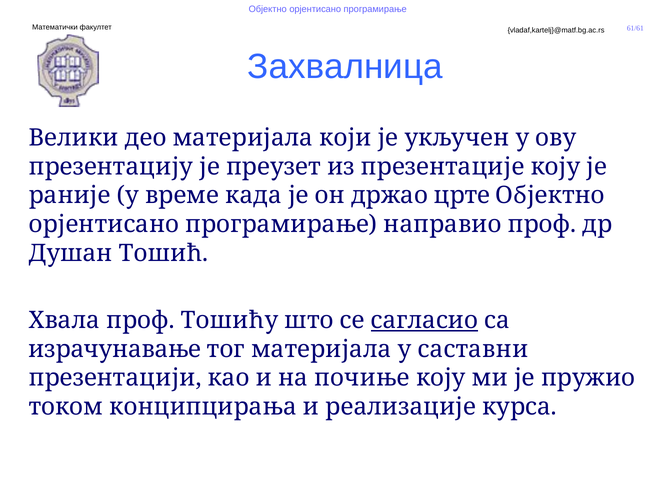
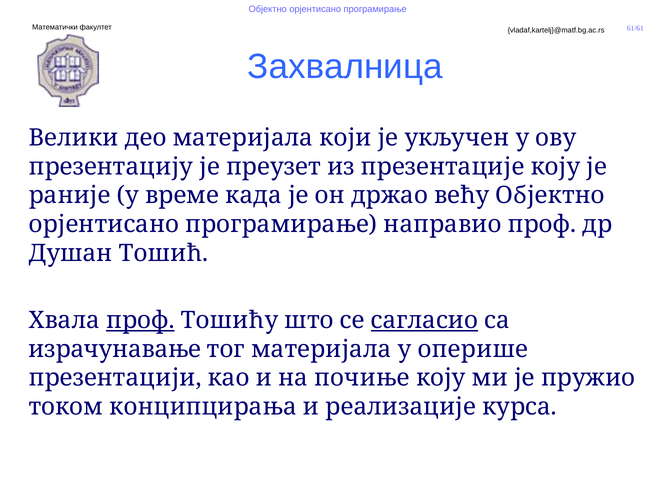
црте: црте -> већу
проф at (140, 320) underline: none -> present
саставни: саставни -> оперише
